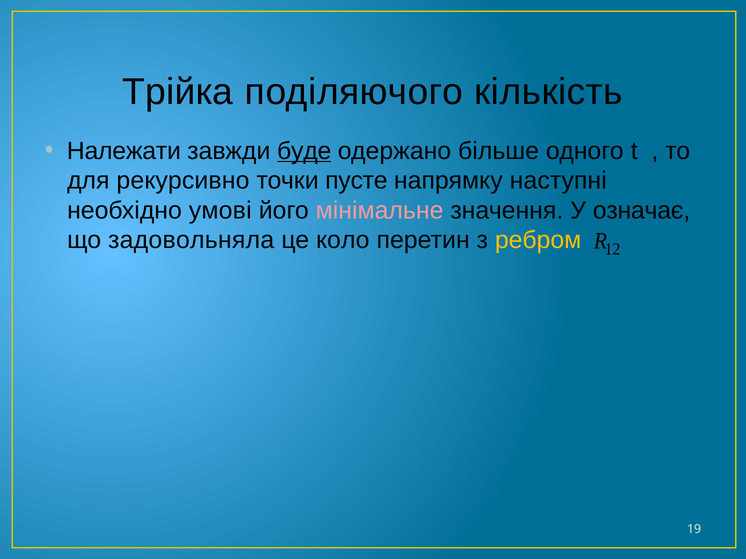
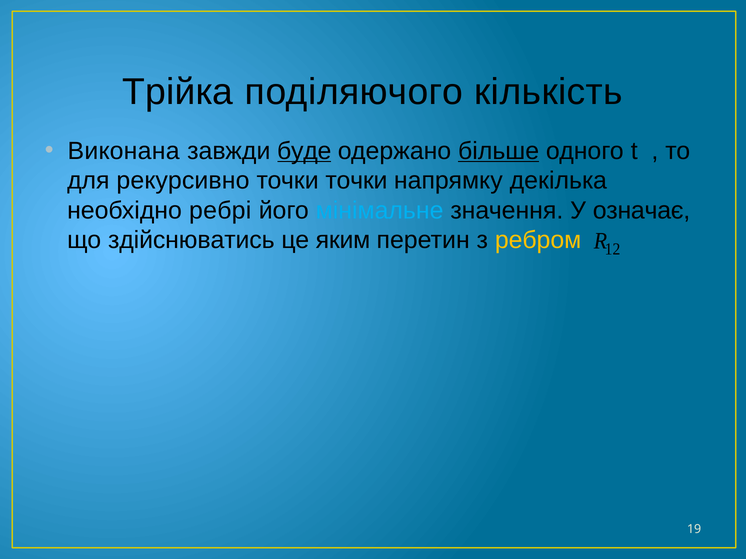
Належати: Належати -> Виконана
більше underline: none -> present
точки пусте: пусте -> точки
наступні: наступні -> декілька
умові: умові -> ребрі
мінімальне colour: pink -> light blue
задовольняла: задовольняла -> здійснюватись
коло: коло -> яким
